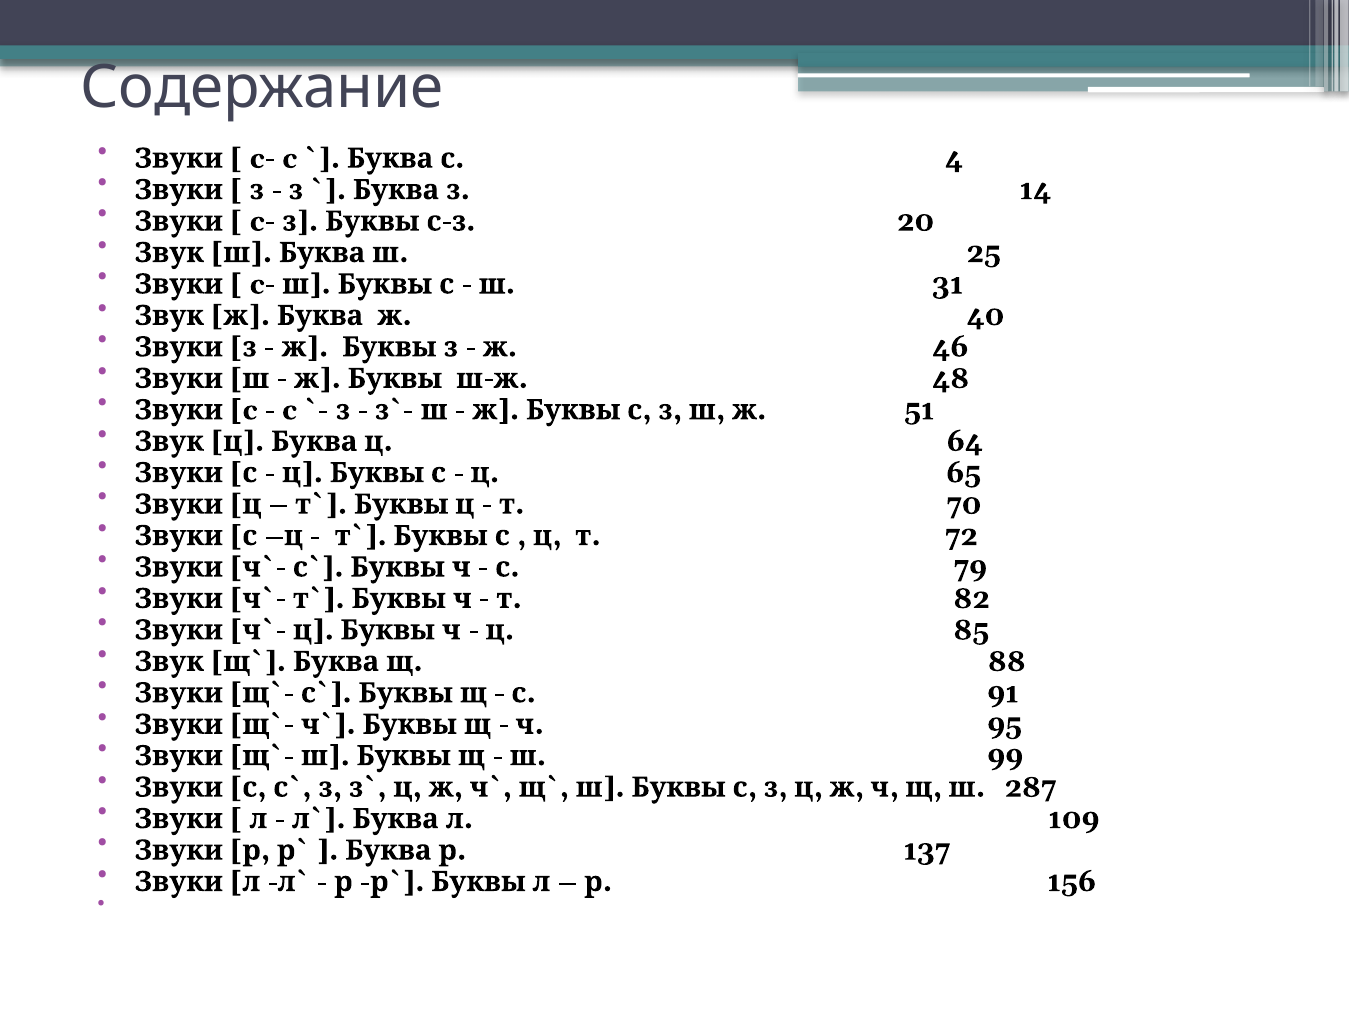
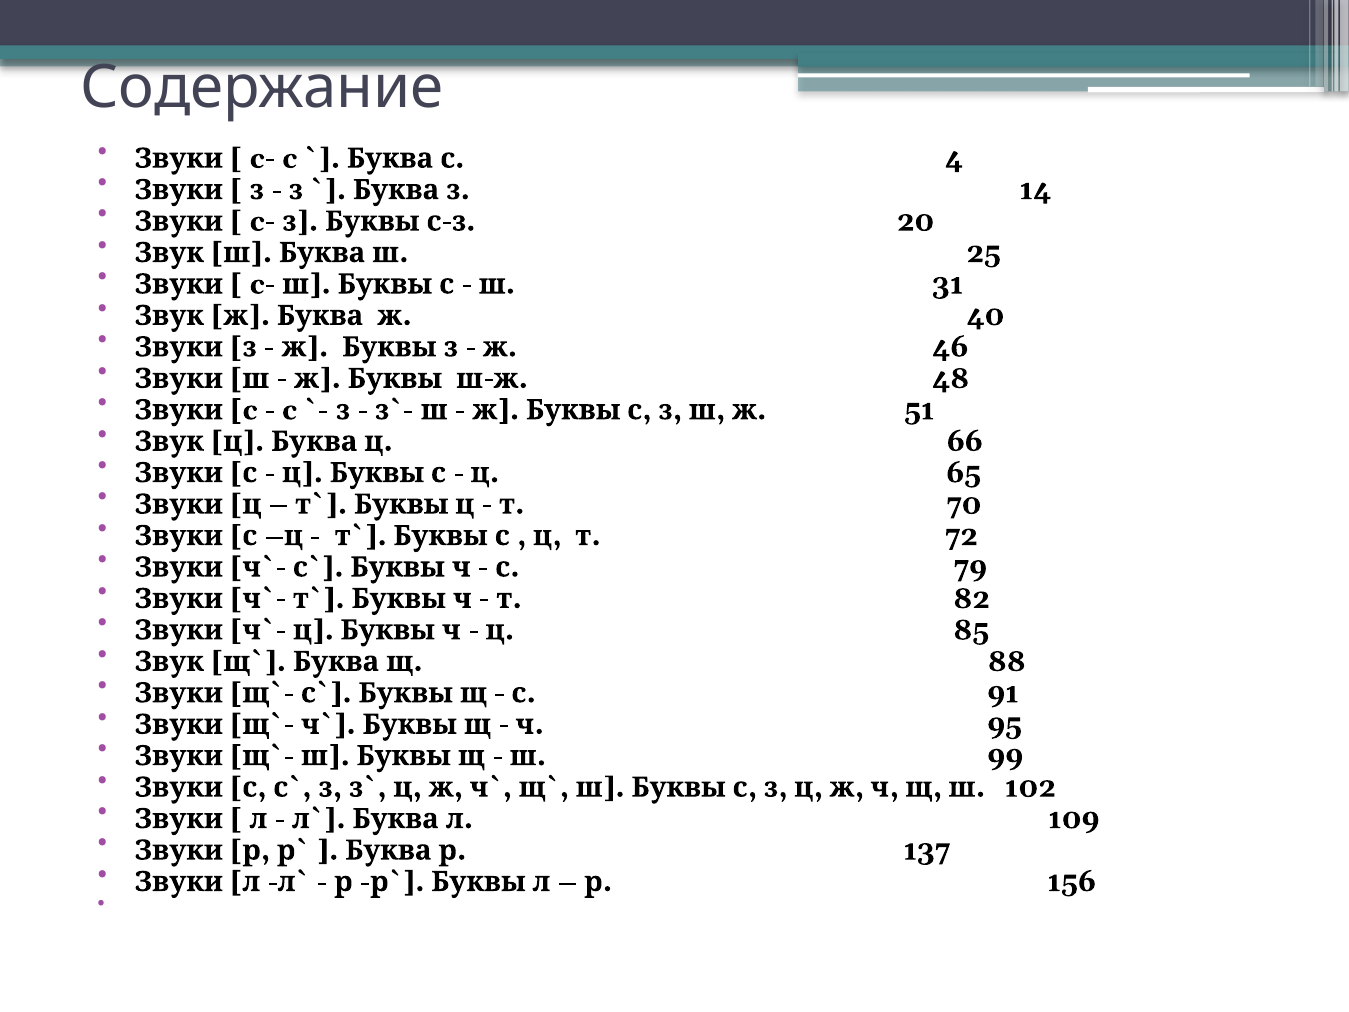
64: 64 -> 66
287: 287 -> 102
